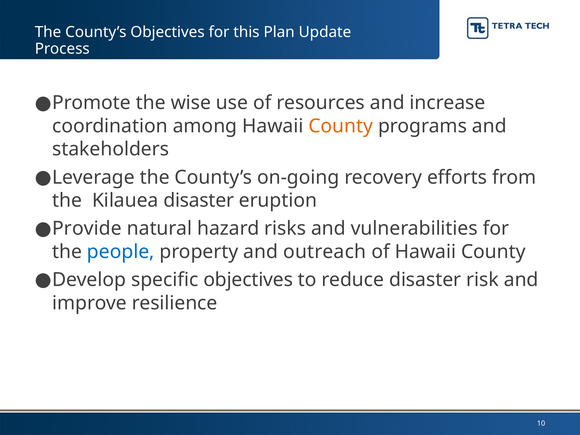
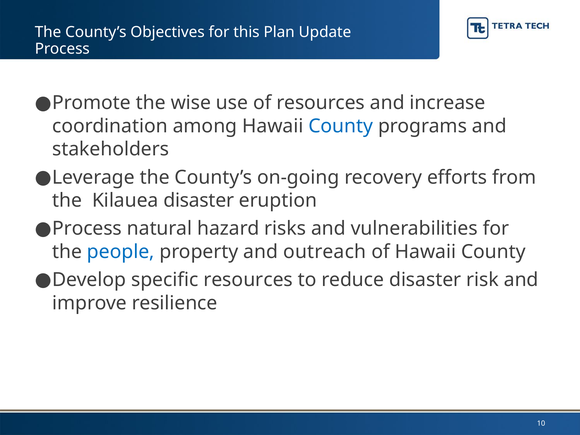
County at (341, 126) colour: orange -> blue
Provide at (87, 229): Provide -> Process
specific objectives: objectives -> resources
